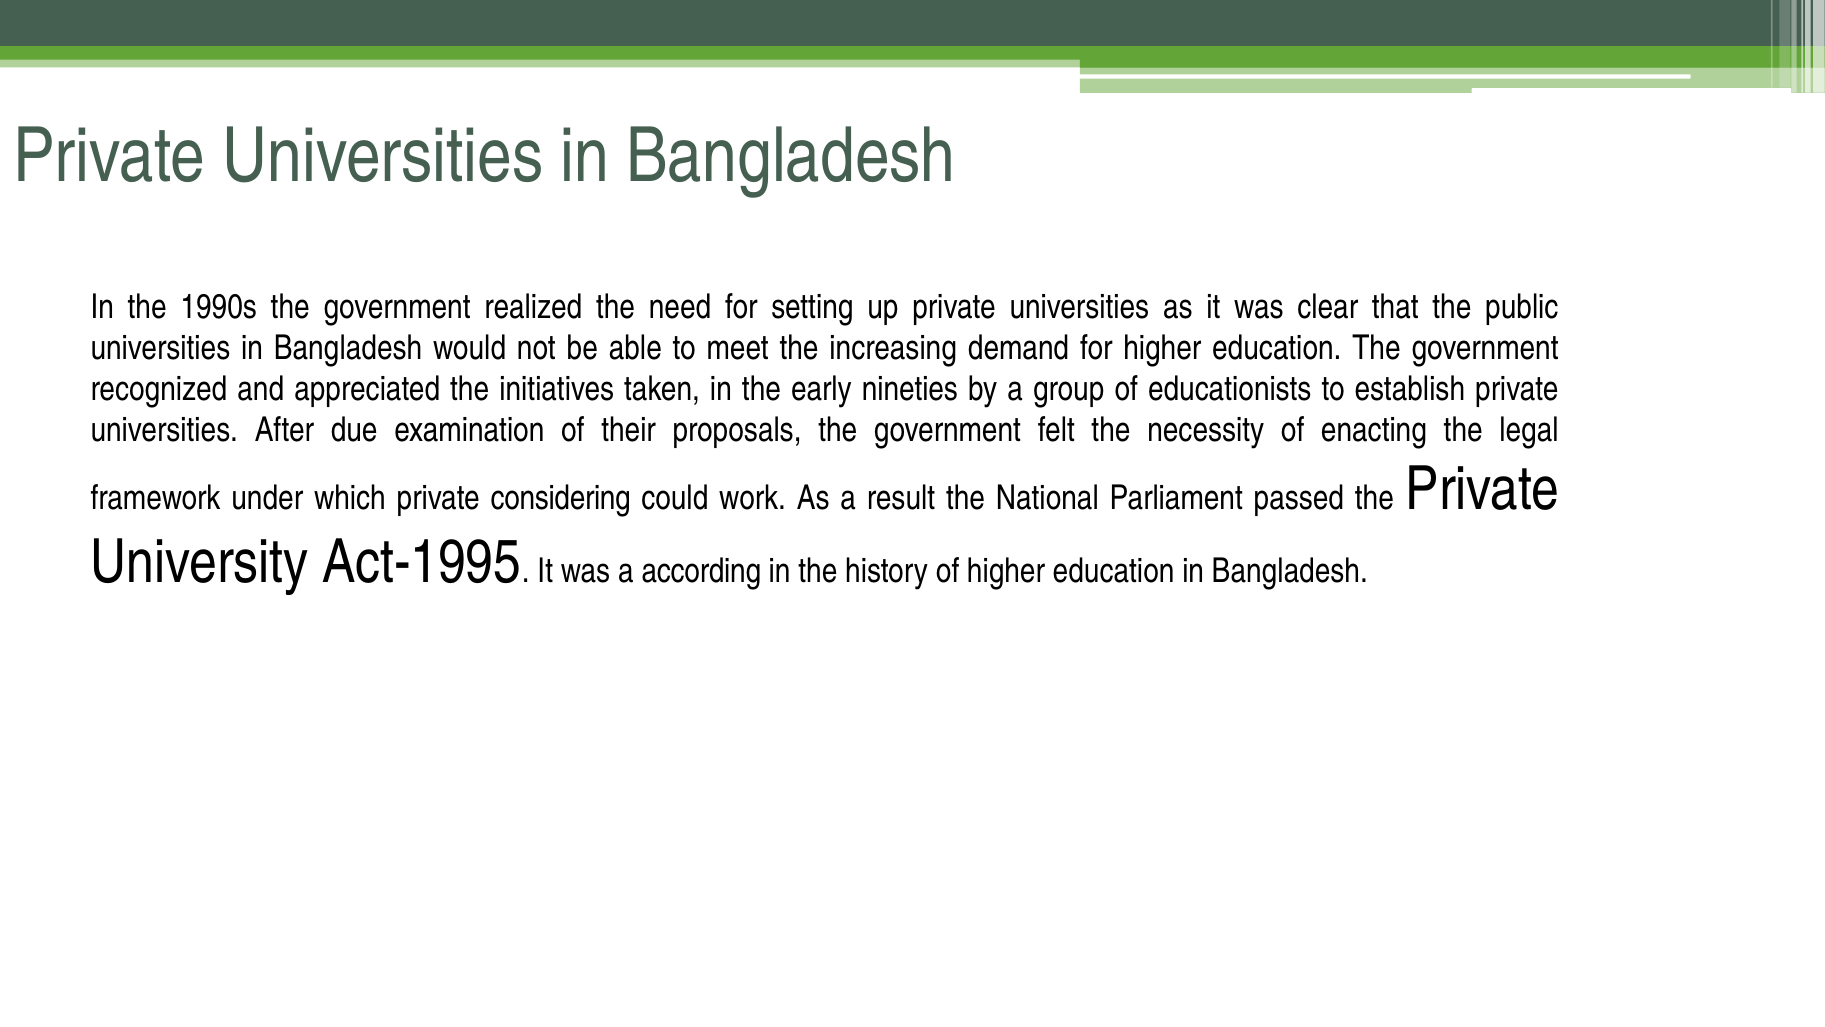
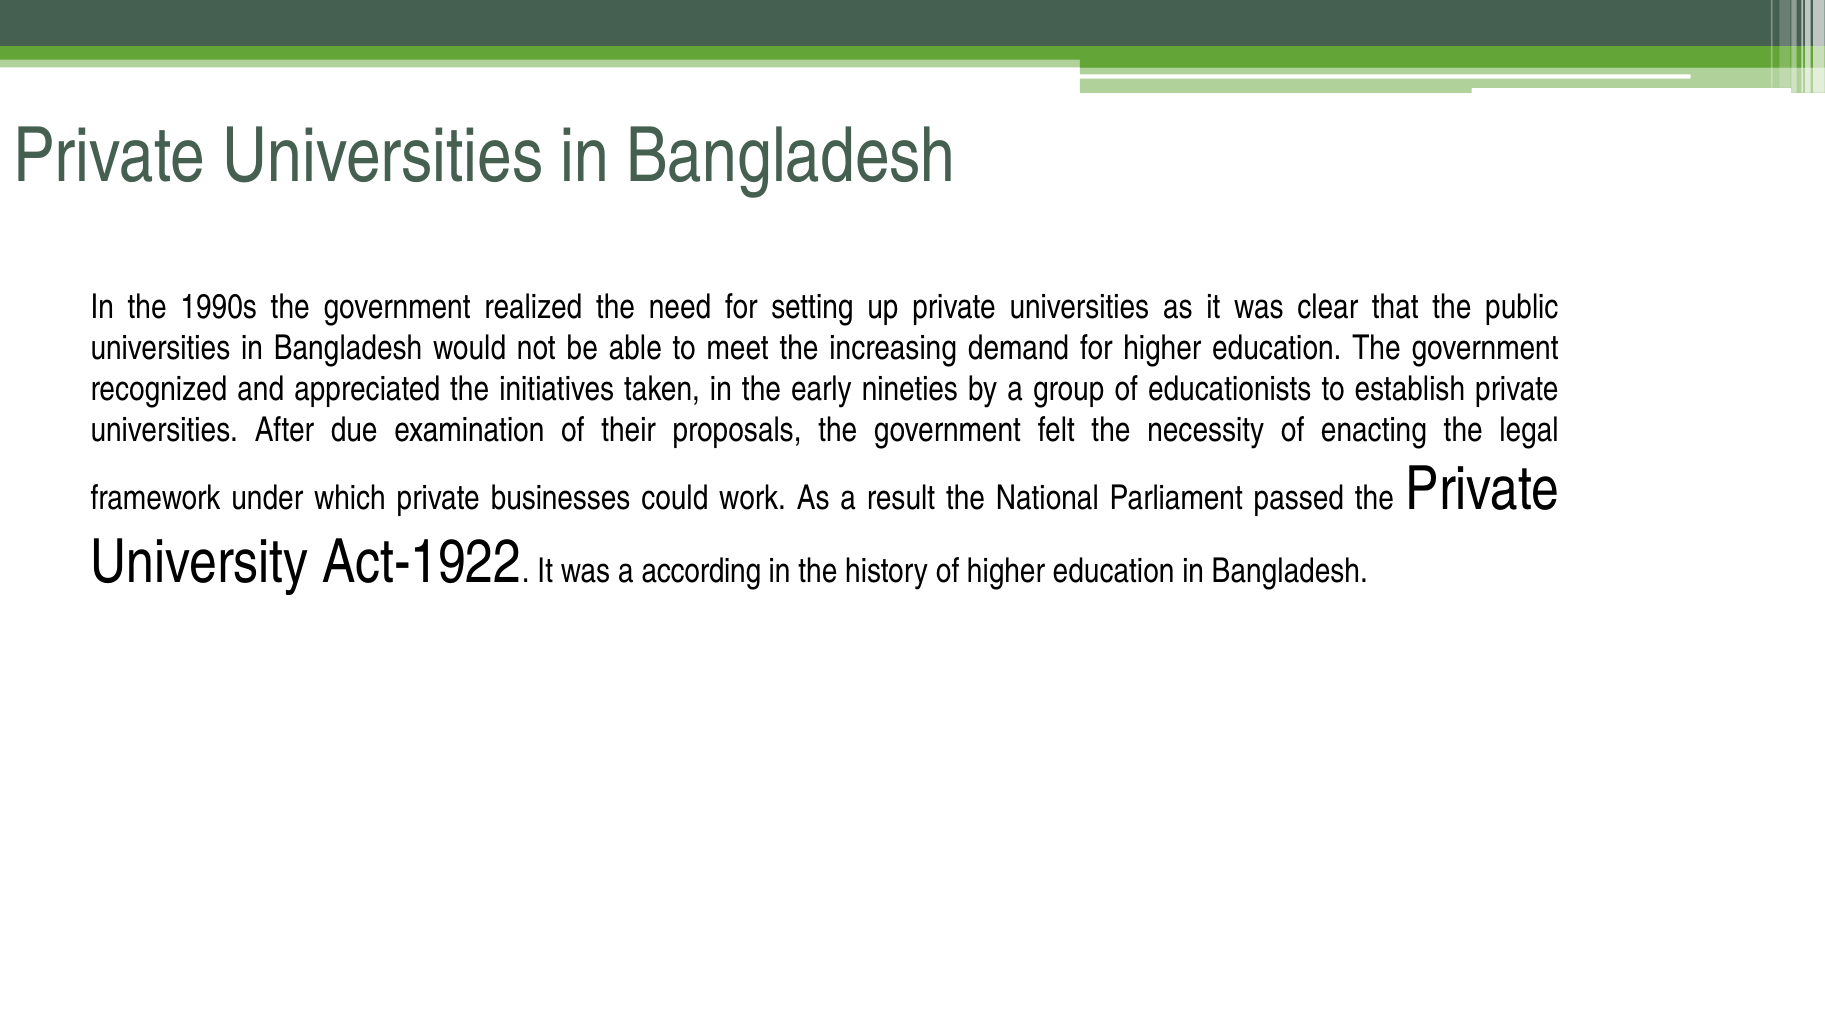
considering: considering -> businesses
Act-1995: Act-1995 -> Act-1922
